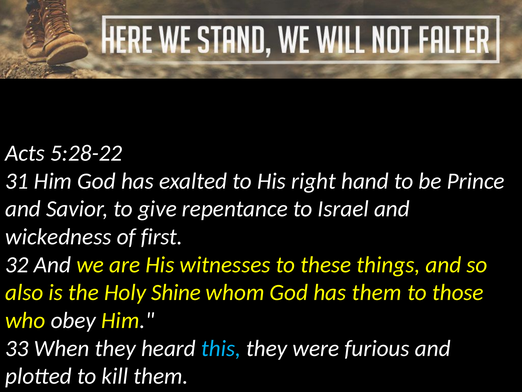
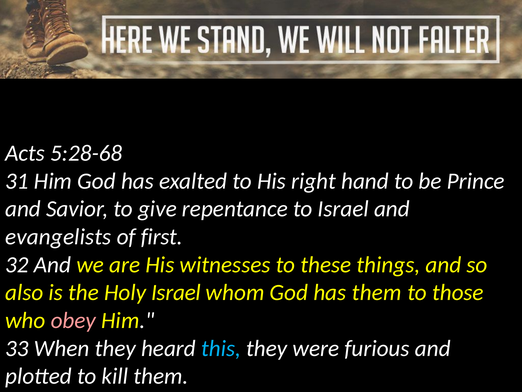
5:28-22: 5:28-22 -> 5:28-68
wickedness: wickedness -> evangelists
Holy Shine: Shine -> Israel
obey colour: white -> pink
